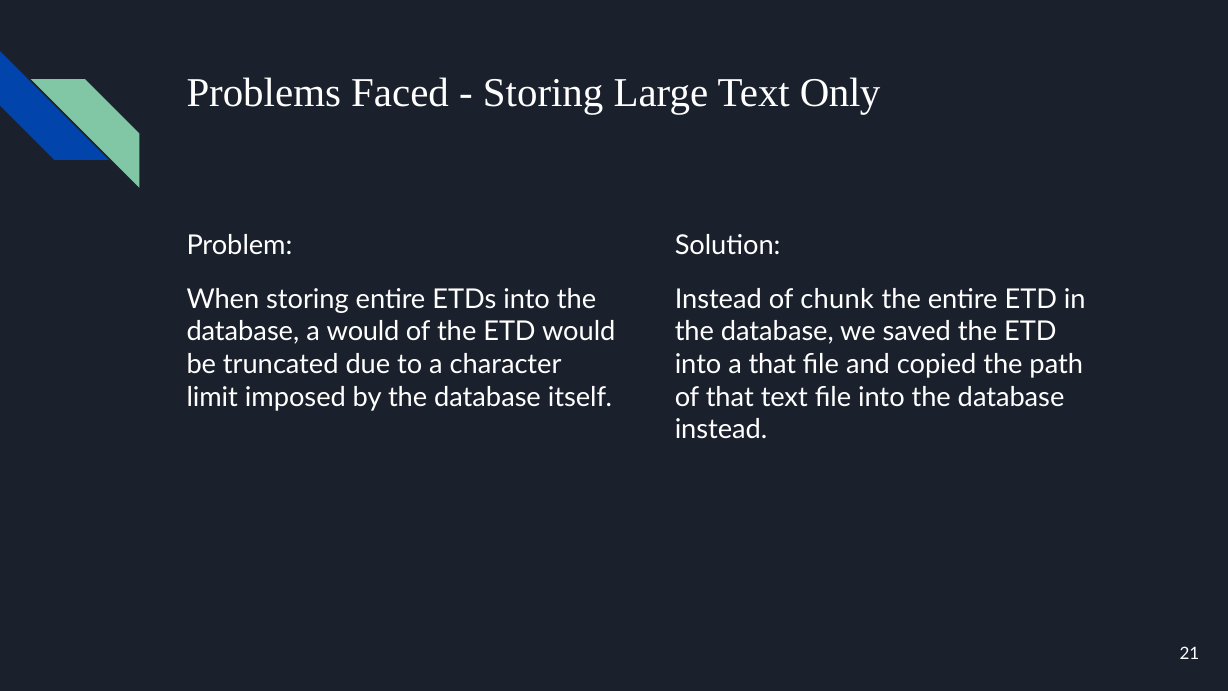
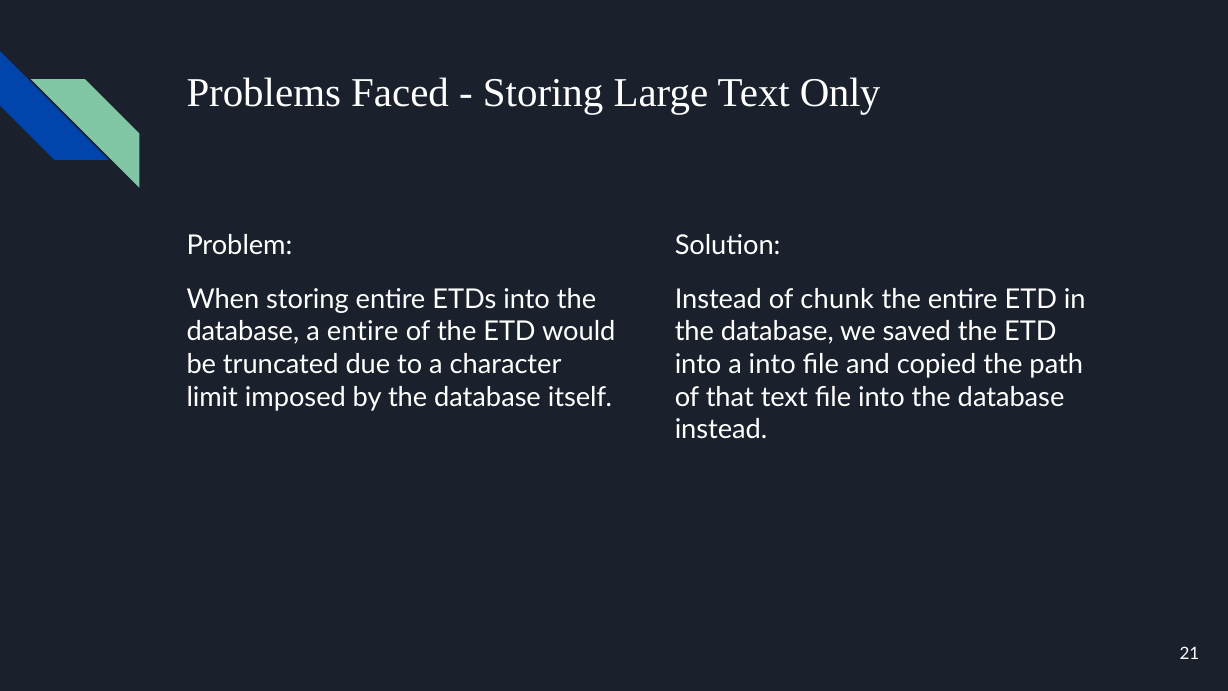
a would: would -> entire
a that: that -> into
